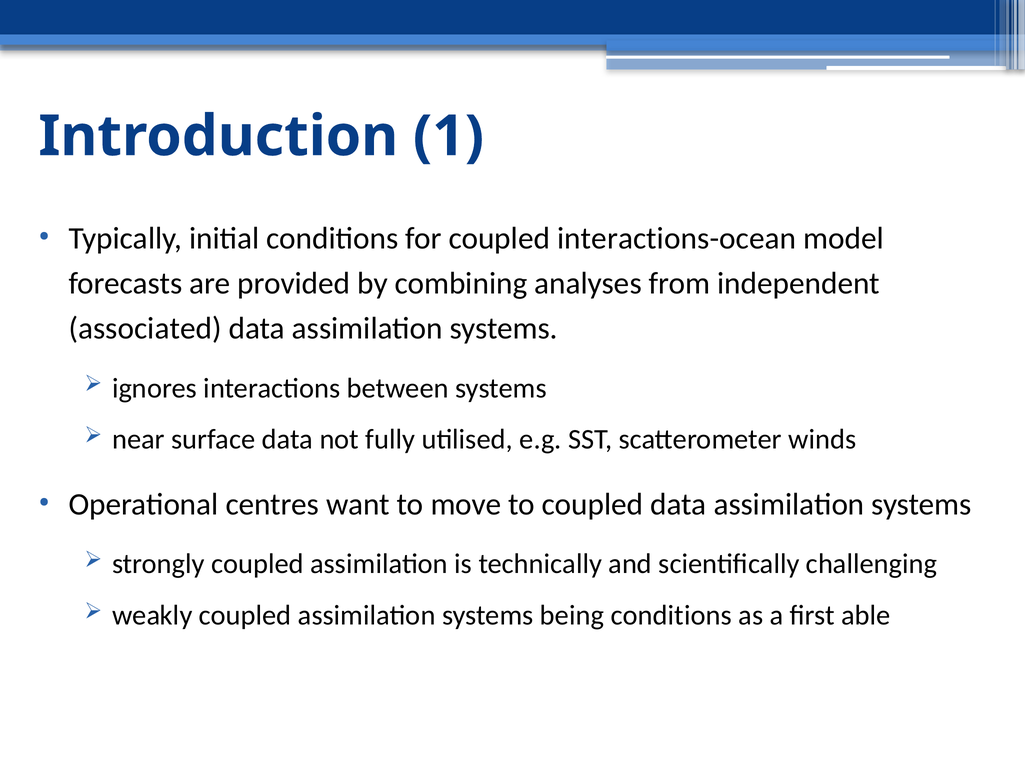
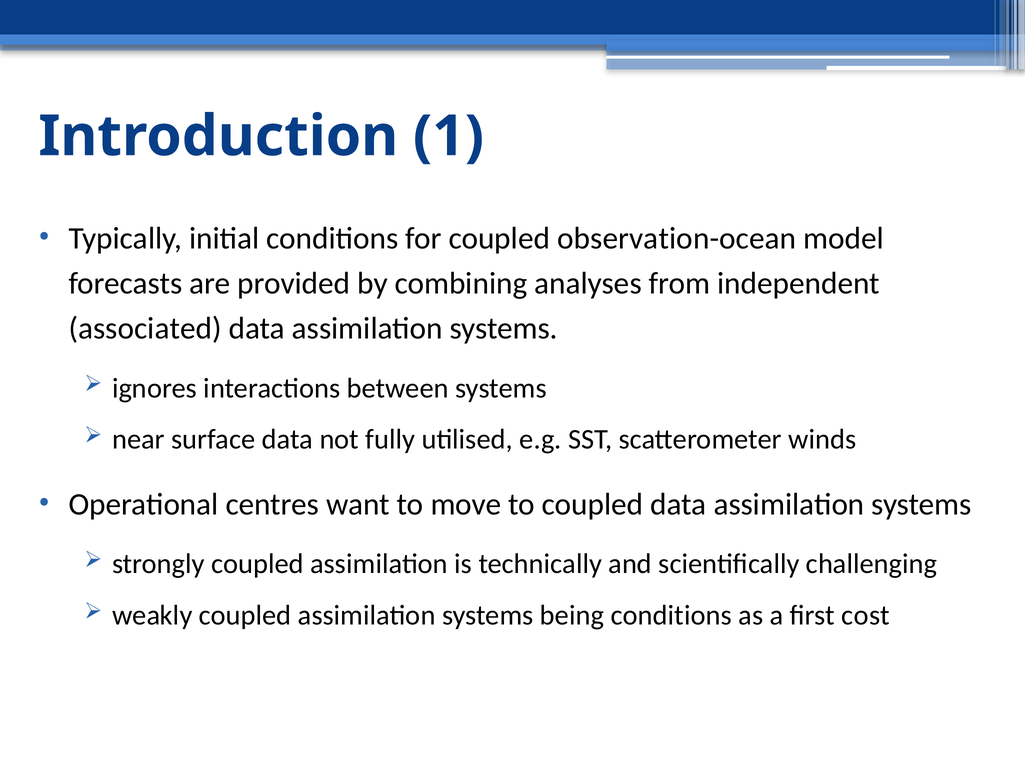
interactions-ocean: interactions-ocean -> observation-ocean
able: able -> cost
